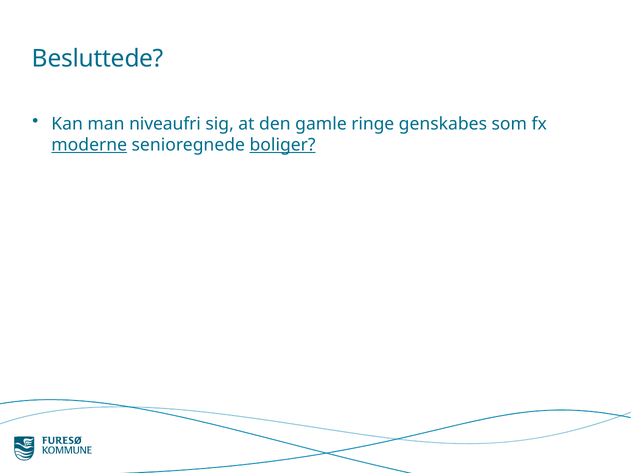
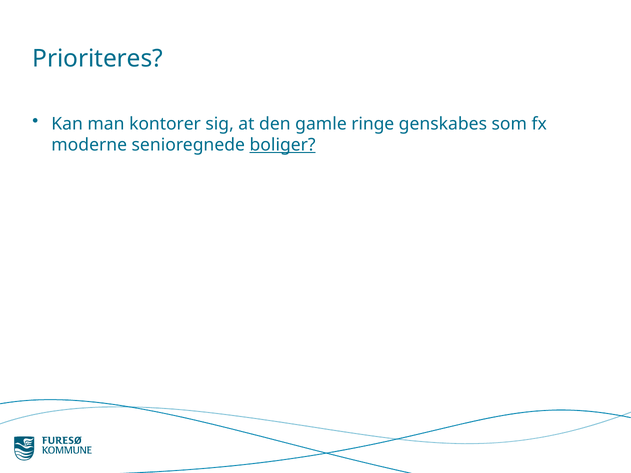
Besluttede: Besluttede -> Prioriteres
niveaufri: niveaufri -> kontorer
moderne underline: present -> none
